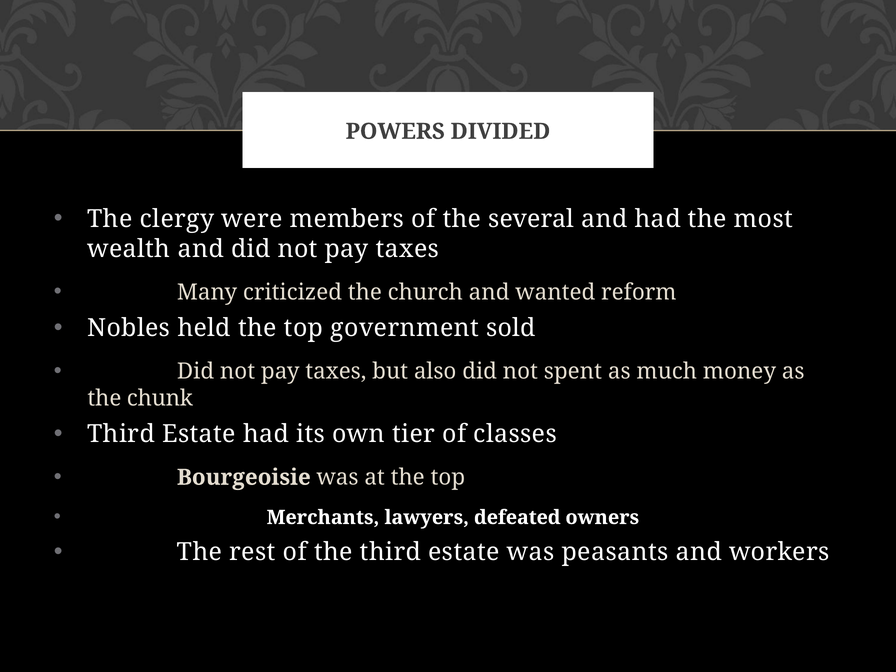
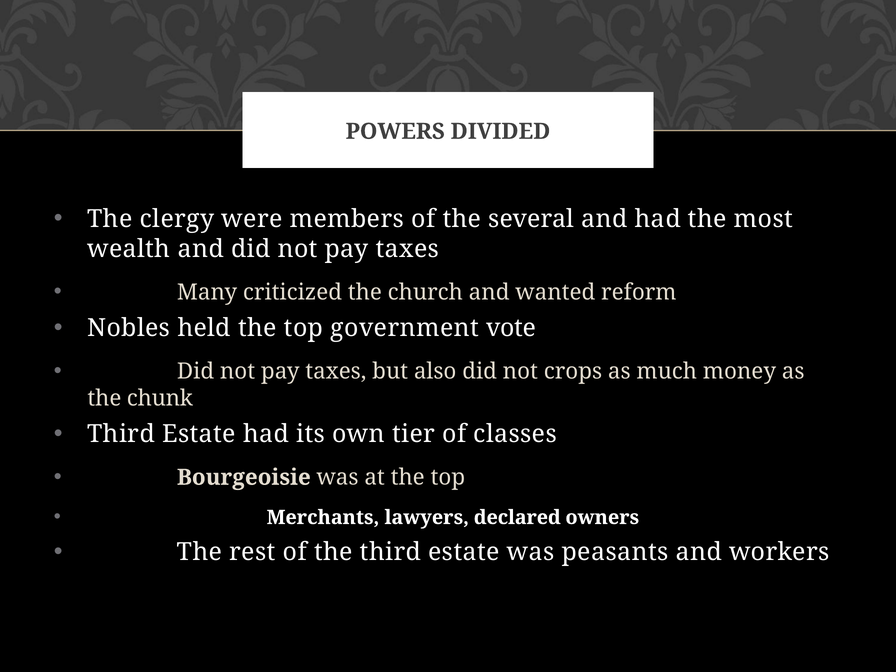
sold: sold -> vote
spent: spent -> crops
defeated: defeated -> declared
